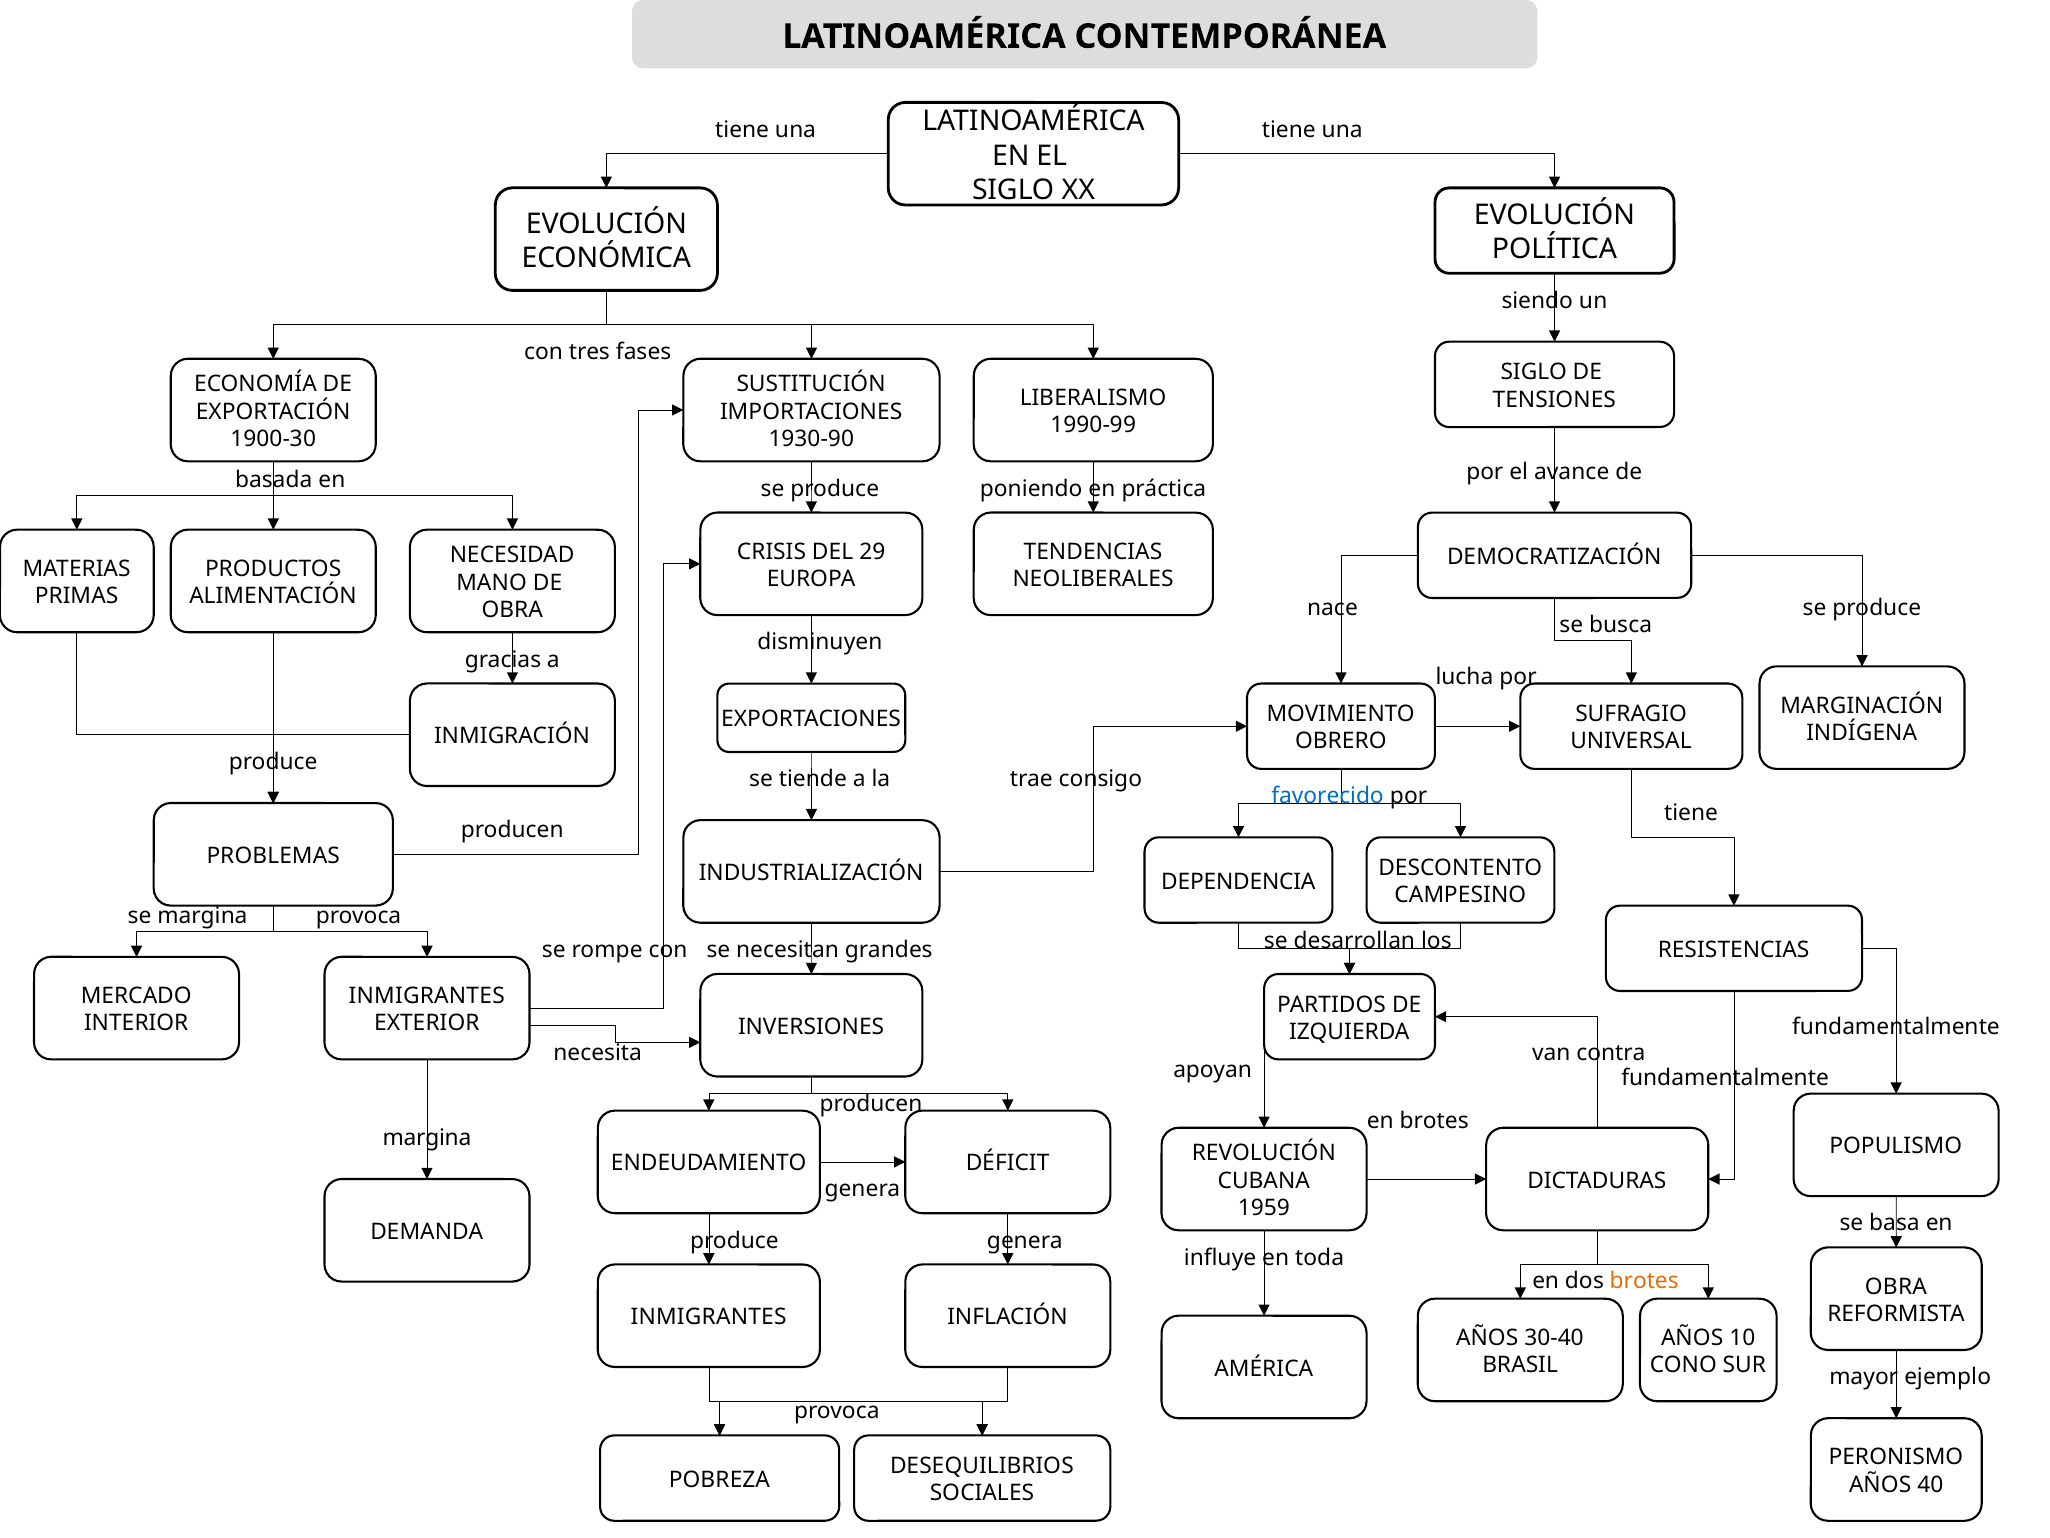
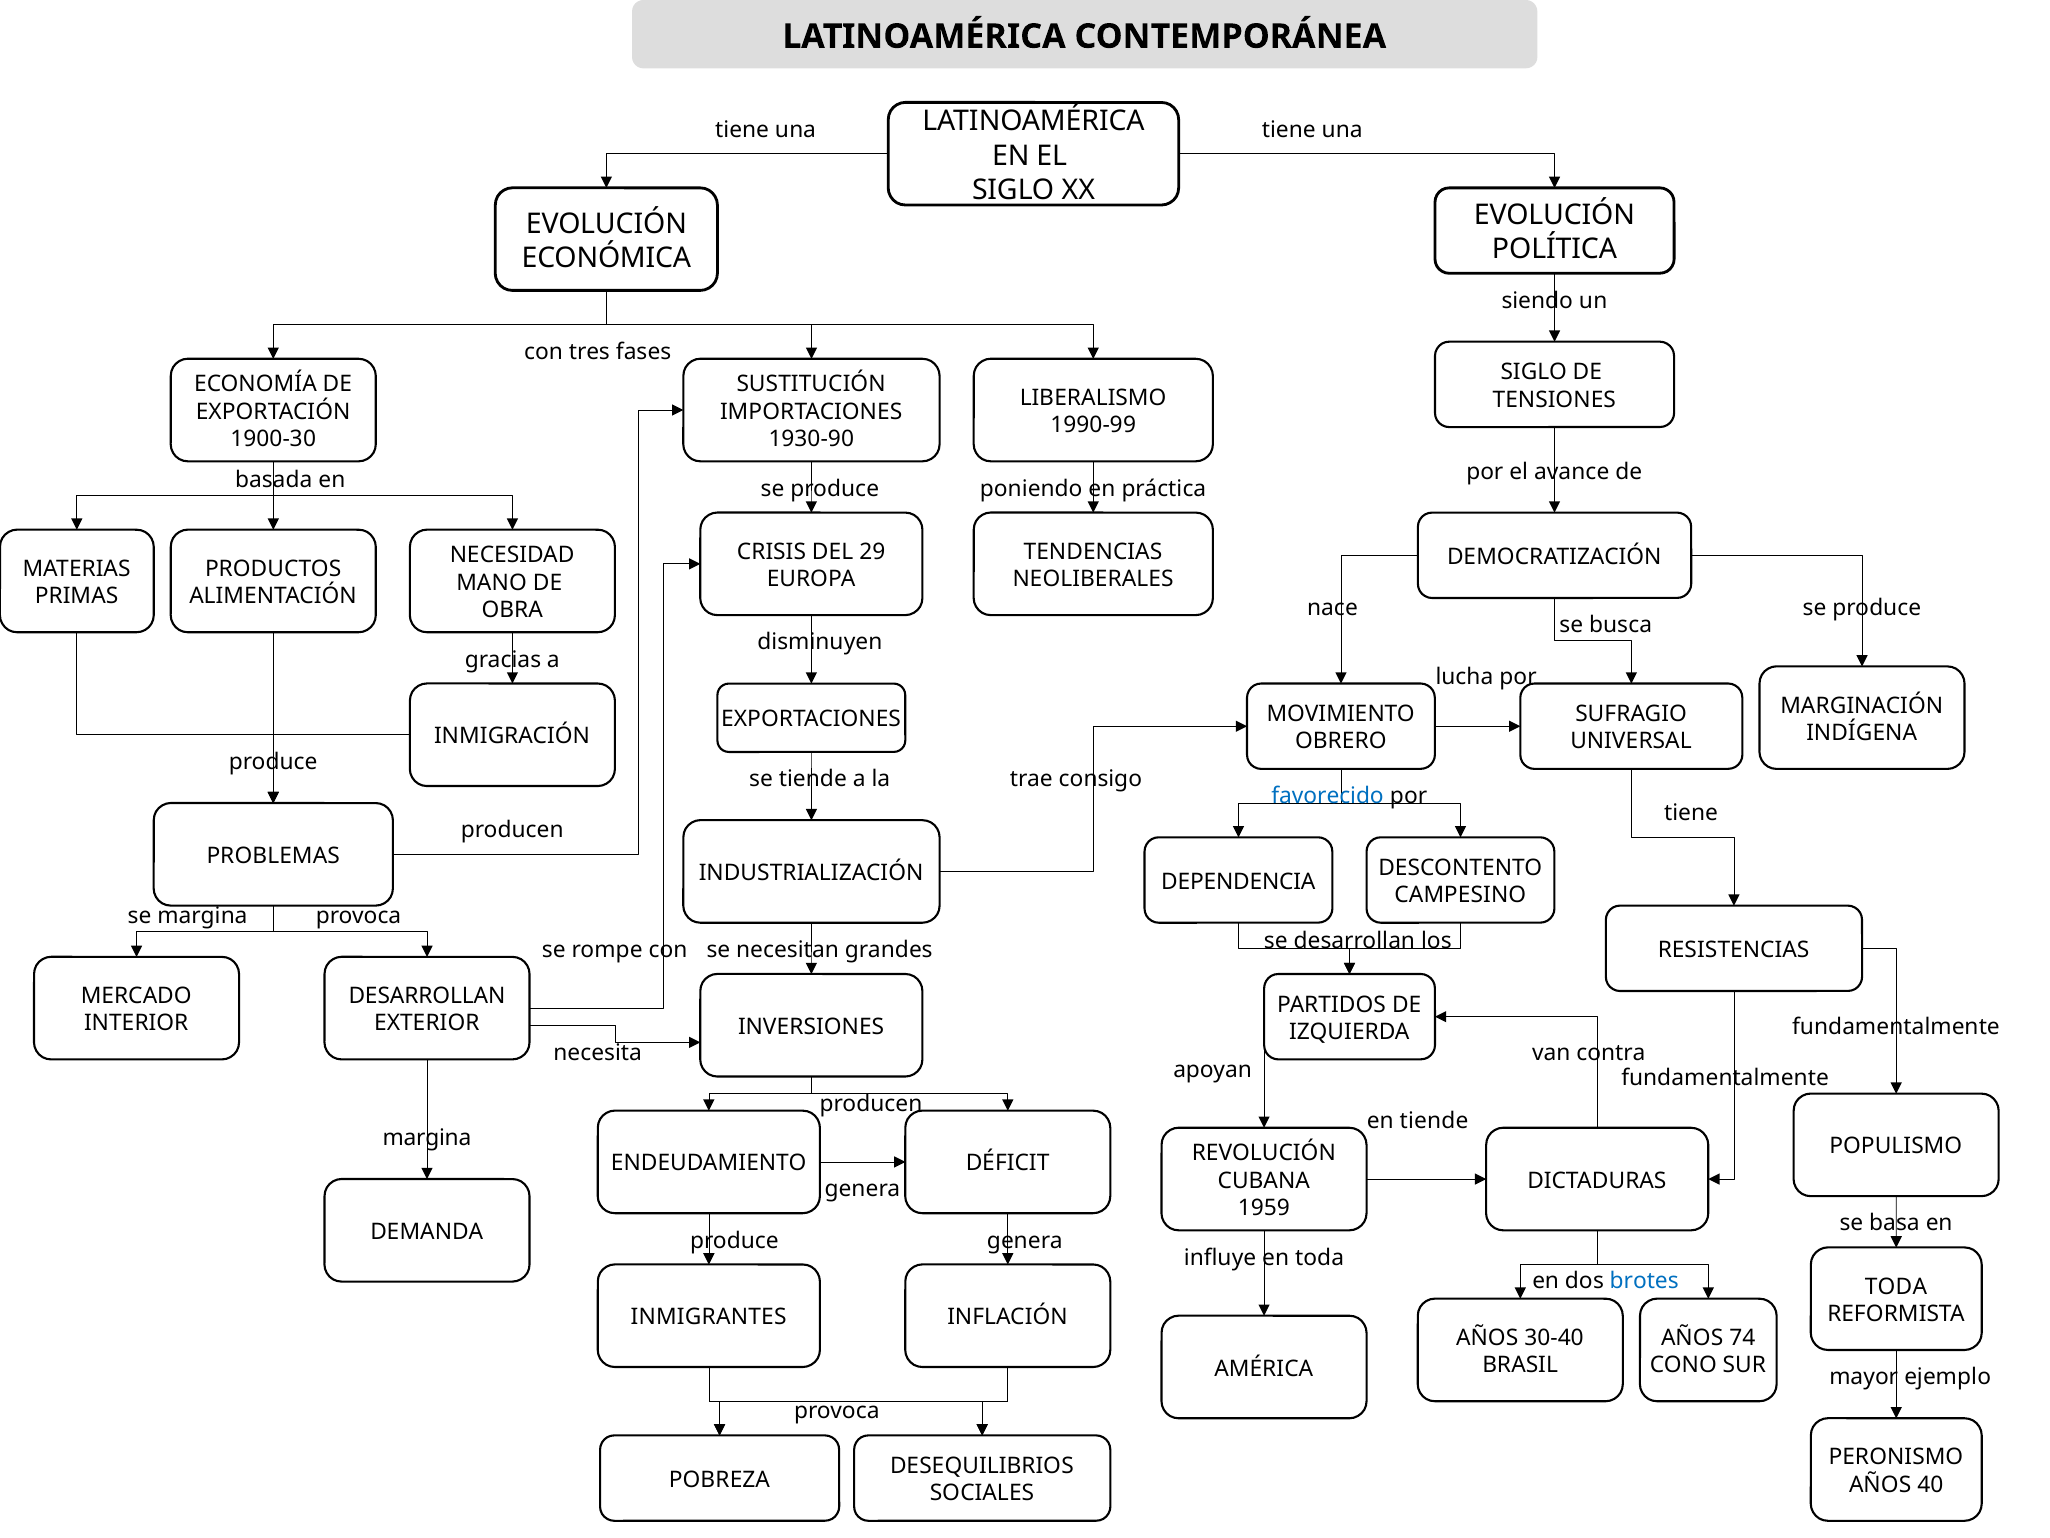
INMIGRANTES at (427, 996): INMIGRANTES -> DESARROLLAN
en brotes: brotes -> tiende
brotes at (1644, 1281) colour: orange -> blue
OBRA at (1896, 1286): OBRA -> TODA
10: 10 -> 74
